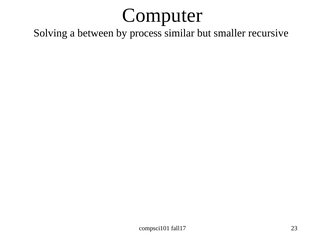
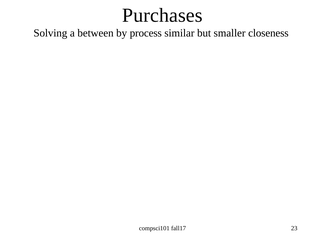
Computer: Computer -> Purchases
recursive: recursive -> closeness
